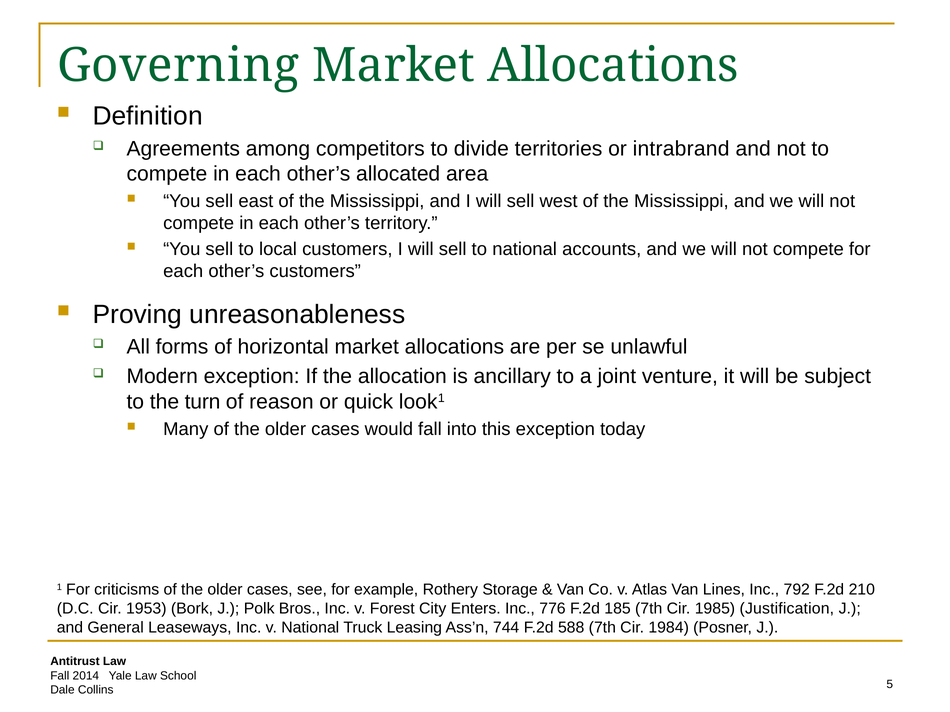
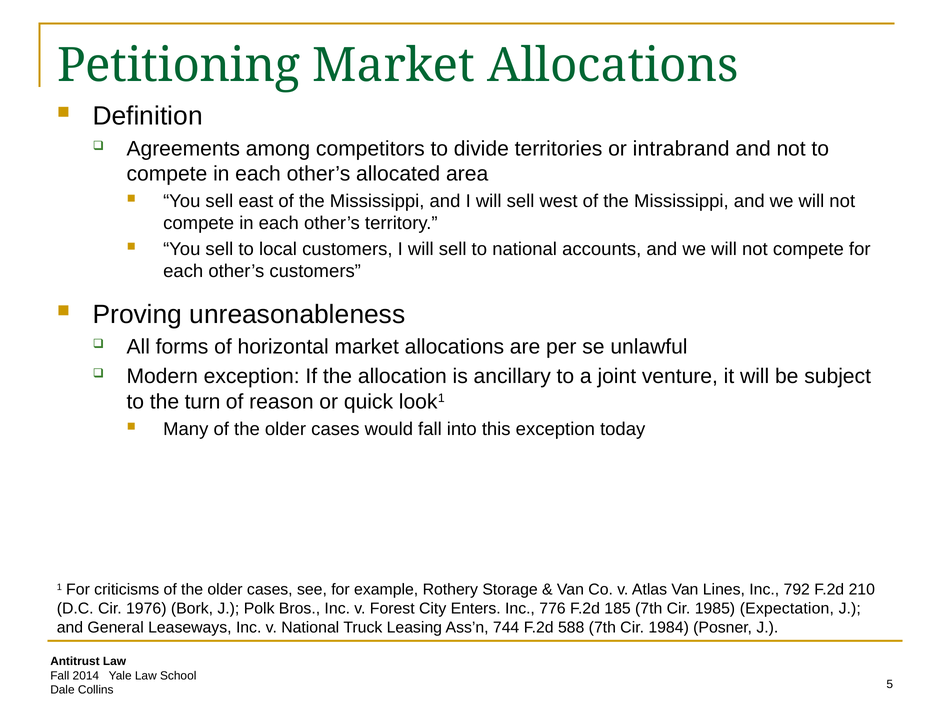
Governing: Governing -> Petitioning
1953: 1953 -> 1976
Justification: Justification -> Expectation
